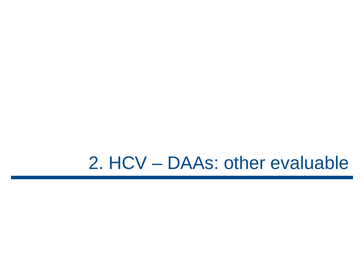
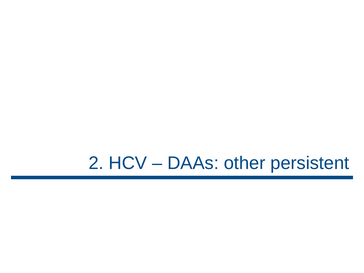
evaluable: evaluable -> persistent
